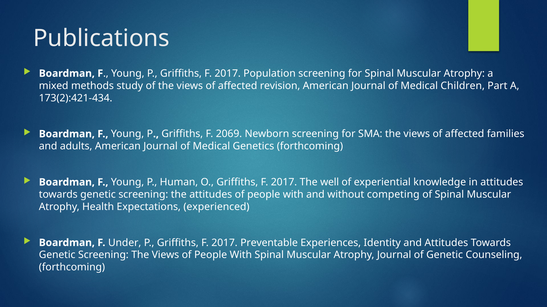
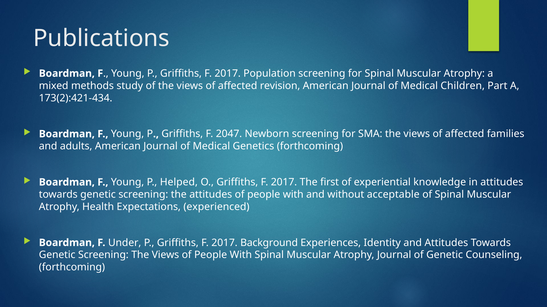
2069: 2069 -> 2047
Human: Human -> Helped
well: well -> first
competing: competing -> acceptable
Preventable: Preventable -> Background
